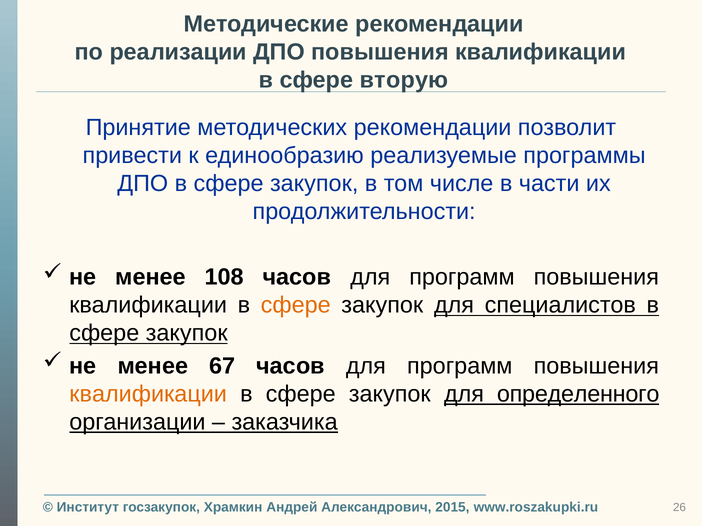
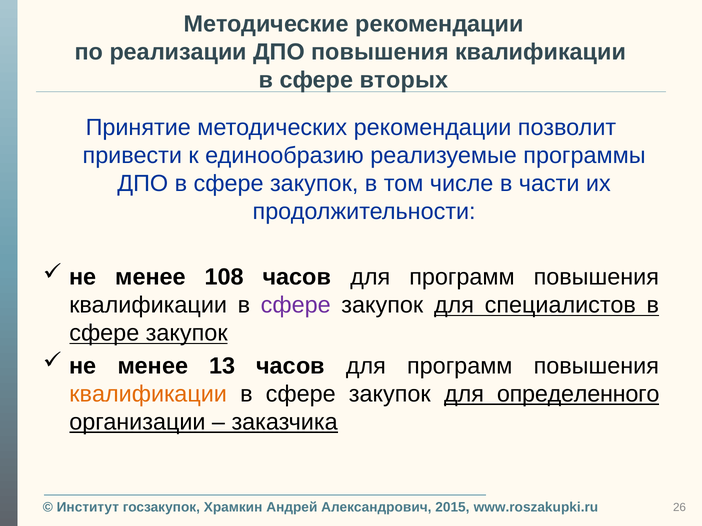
вторую: вторую -> вторых
сфере at (296, 305) colour: orange -> purple
67: 67 -> 13
